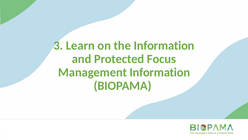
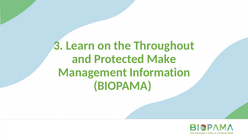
the Information: Information -> Throughout
Focus: Focus -> Make
